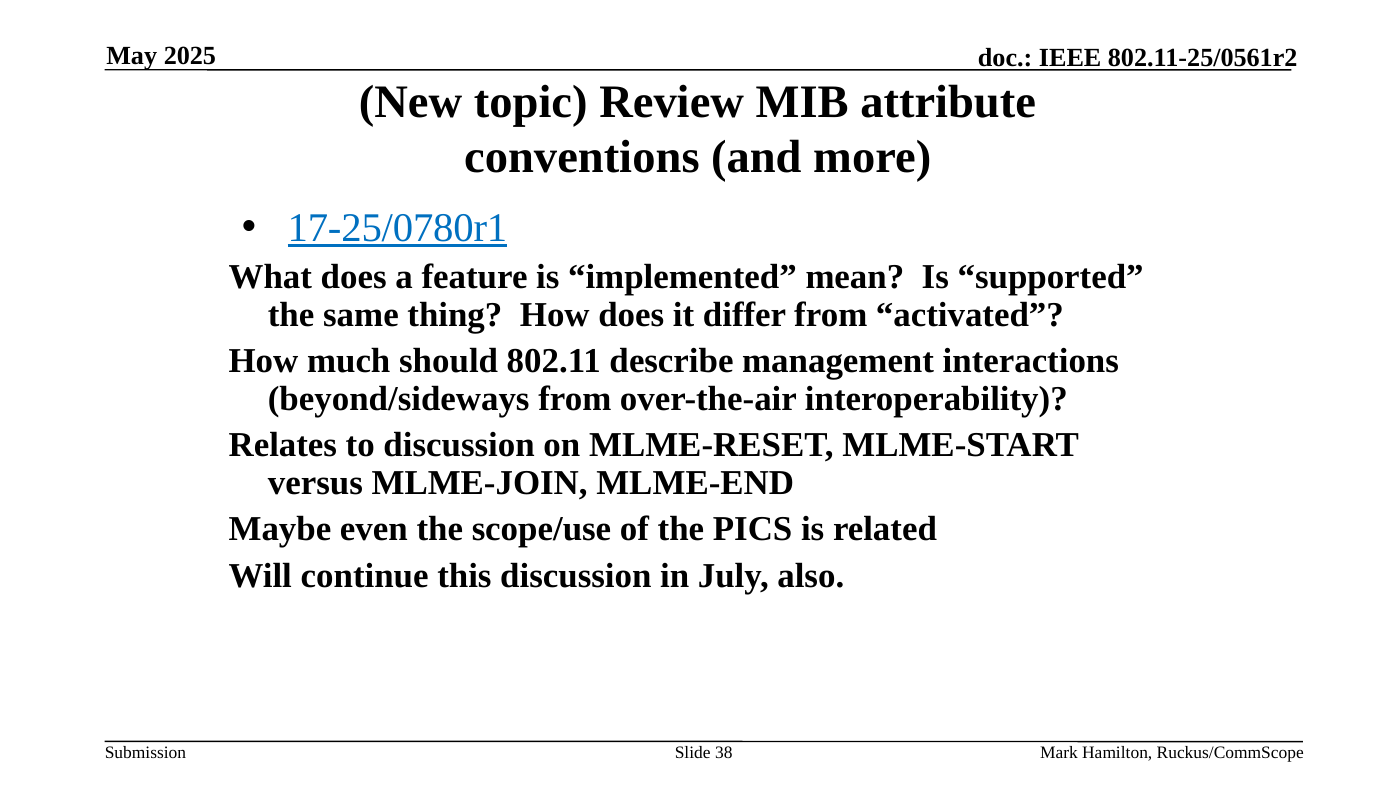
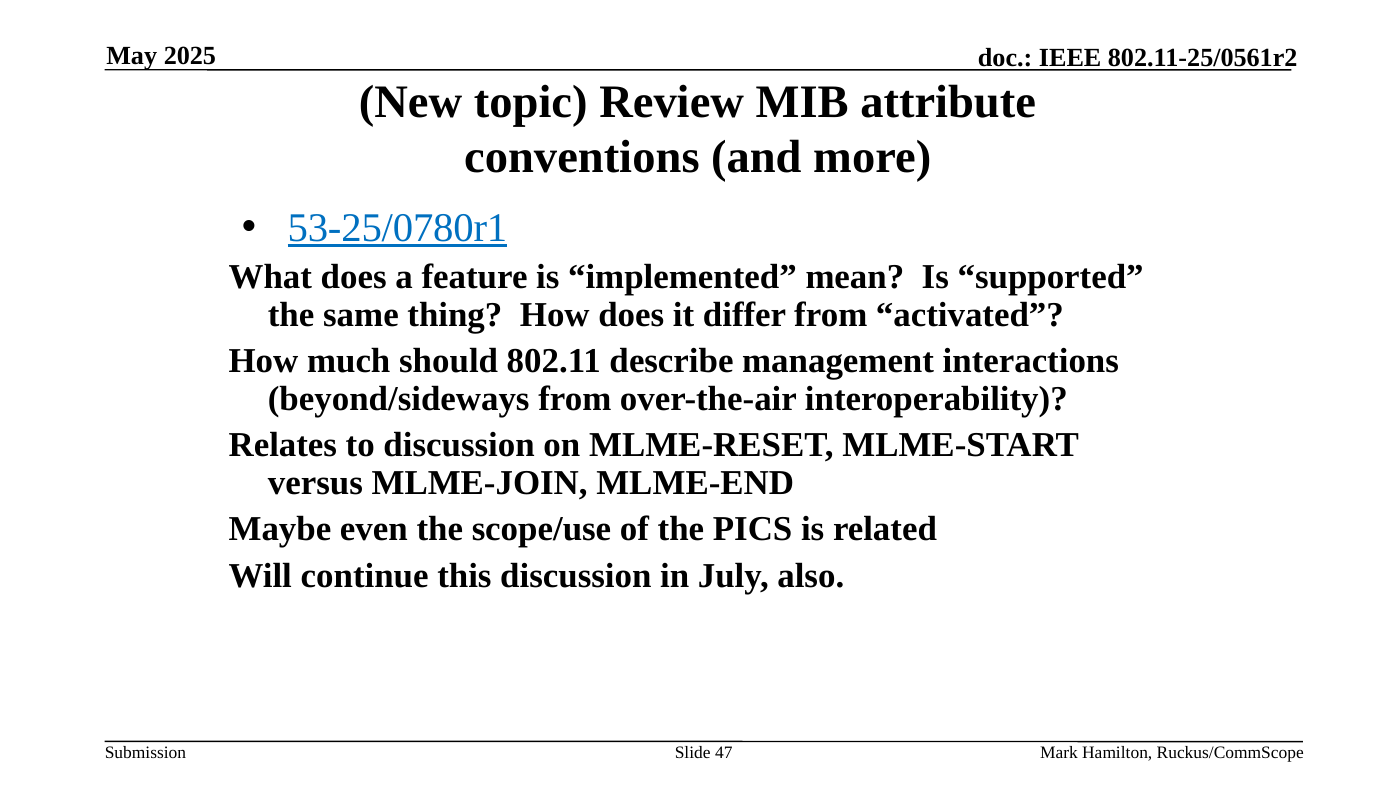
17-25/0780r1: 17-25/0780r1 -> 53-25/0780r1
38: 38 -> 47
